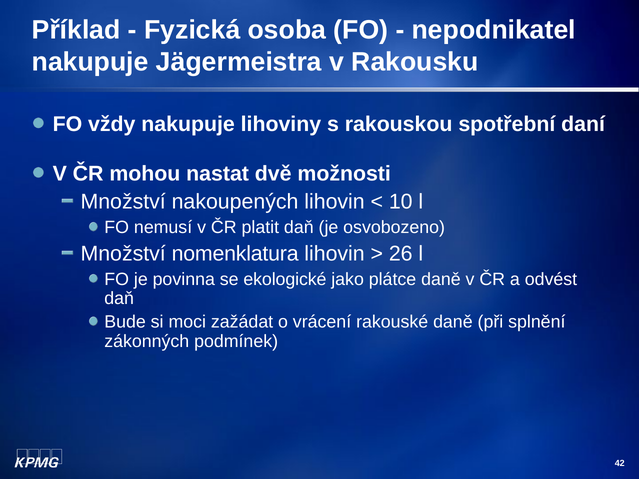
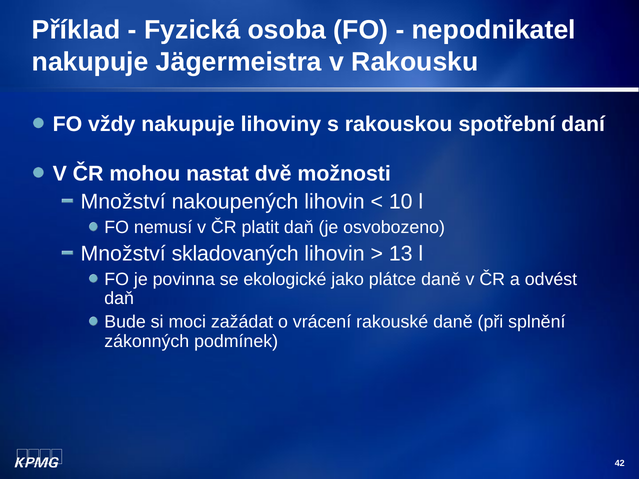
nomenklatura: nomenklatura -> skladovaných
26: 26 -> 13
